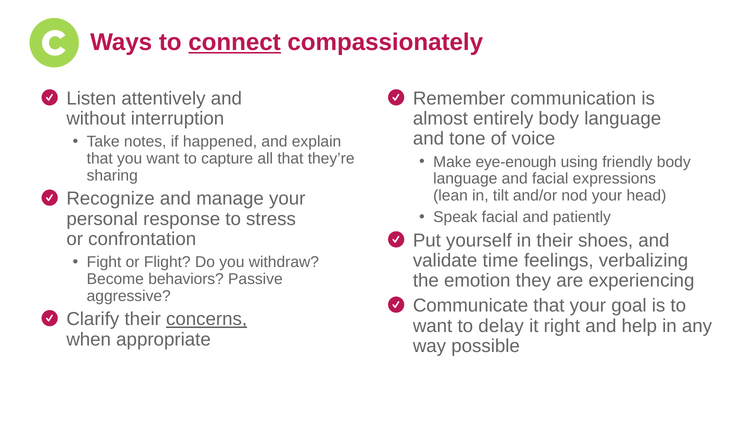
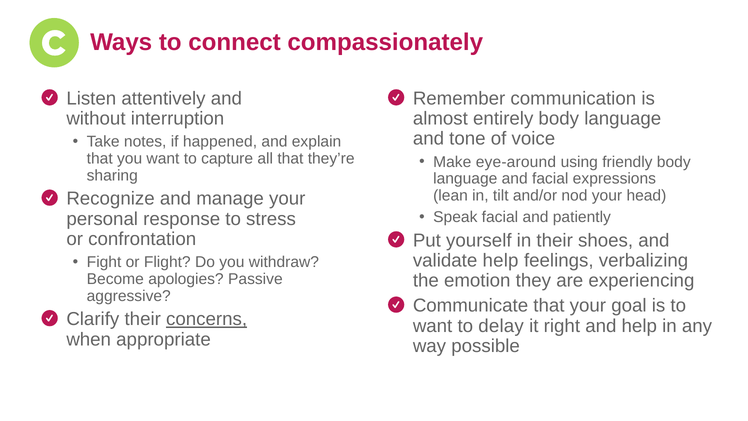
connect underline: present -> none
eye-enough: eye-enough -> eye-around
validate time: time -> help
behaviors: behaviors -> apologies
